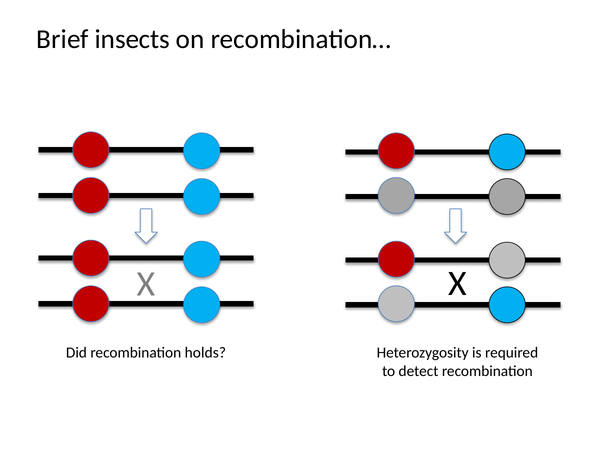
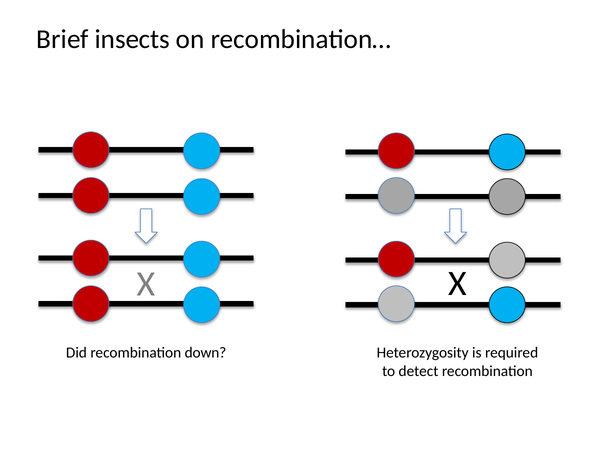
holds: holds -> down
